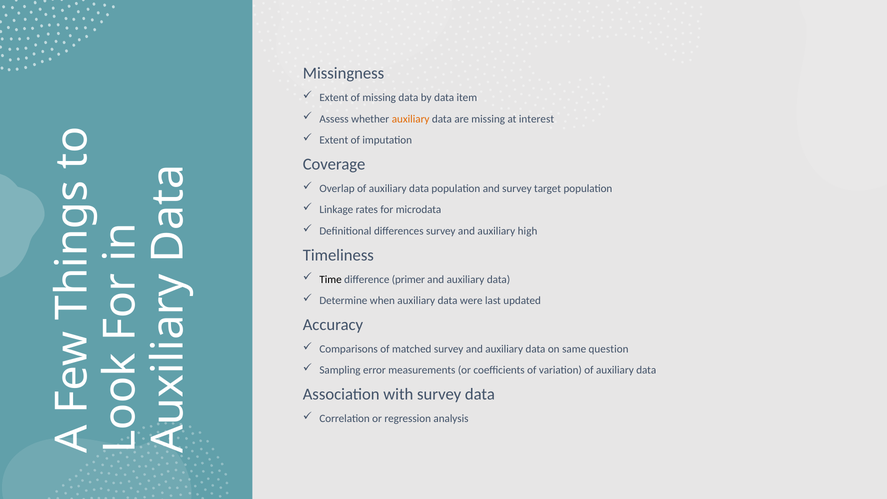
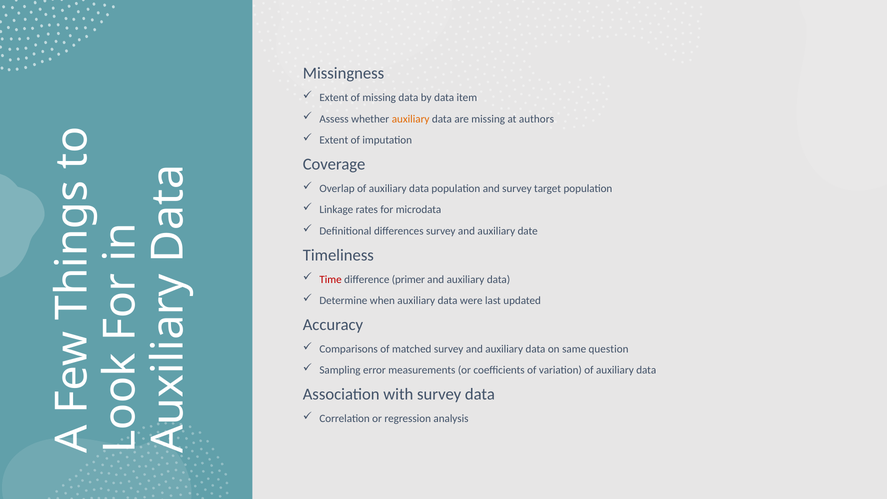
interest: interest -> authors
high: high -> date
Time colour: black -> red
